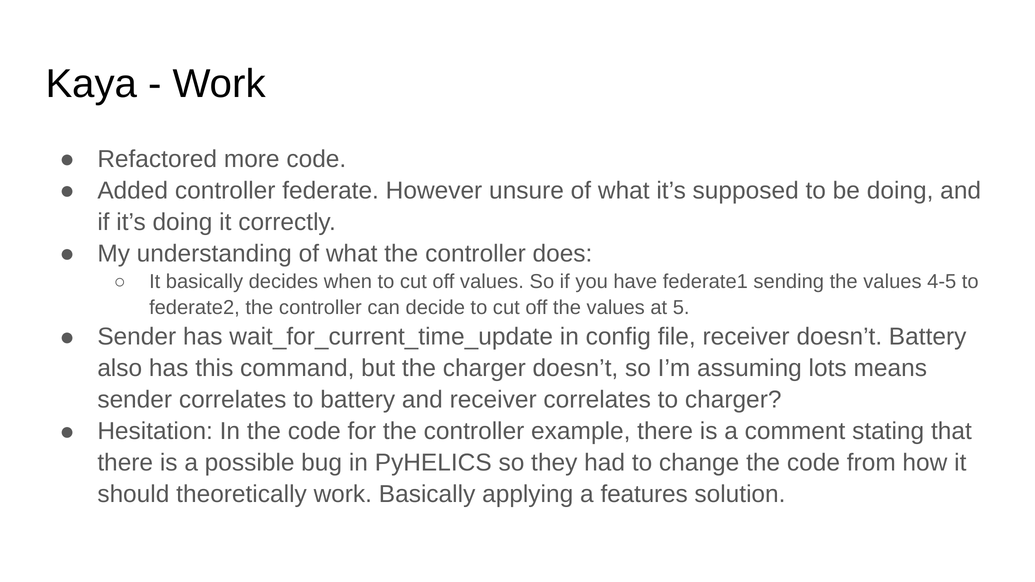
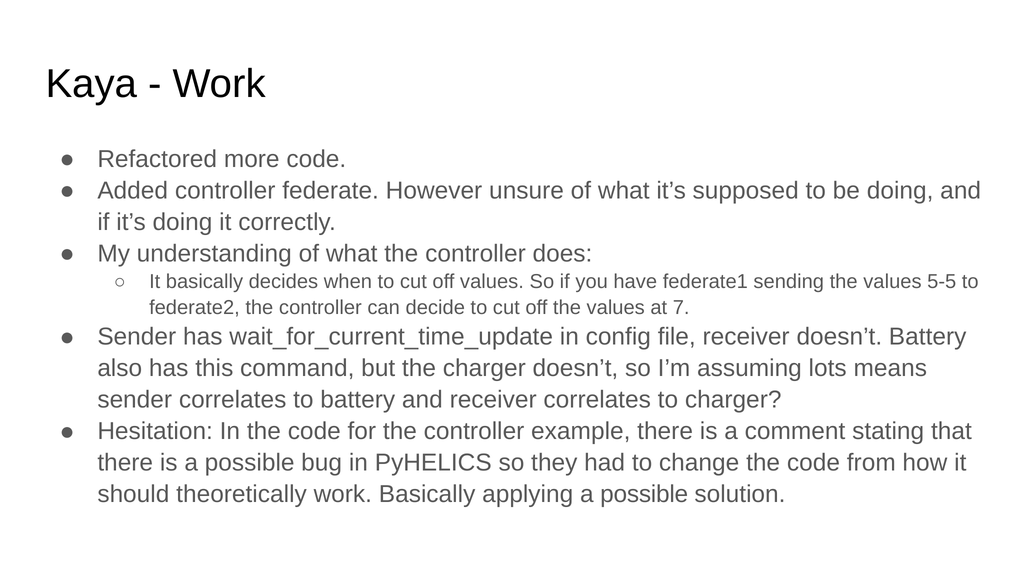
4-5: 4-5 -> 5-5
5: 5 -> 7
applying a features: features -> possible
